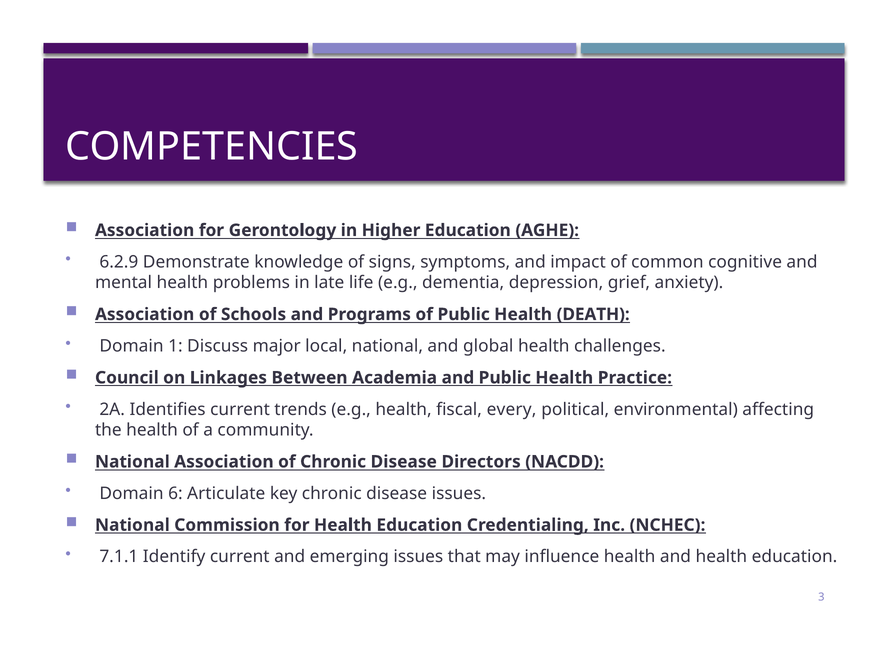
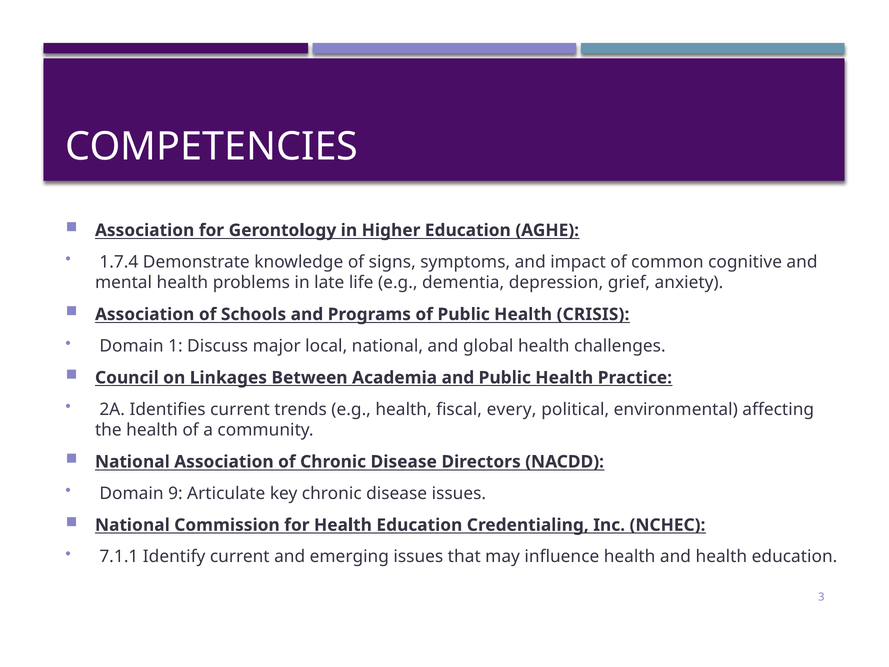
6.2.9: 6.2.9 -> 1.7.4
DEATH: DEATH -> CRISIS
6: 6 -> 9
